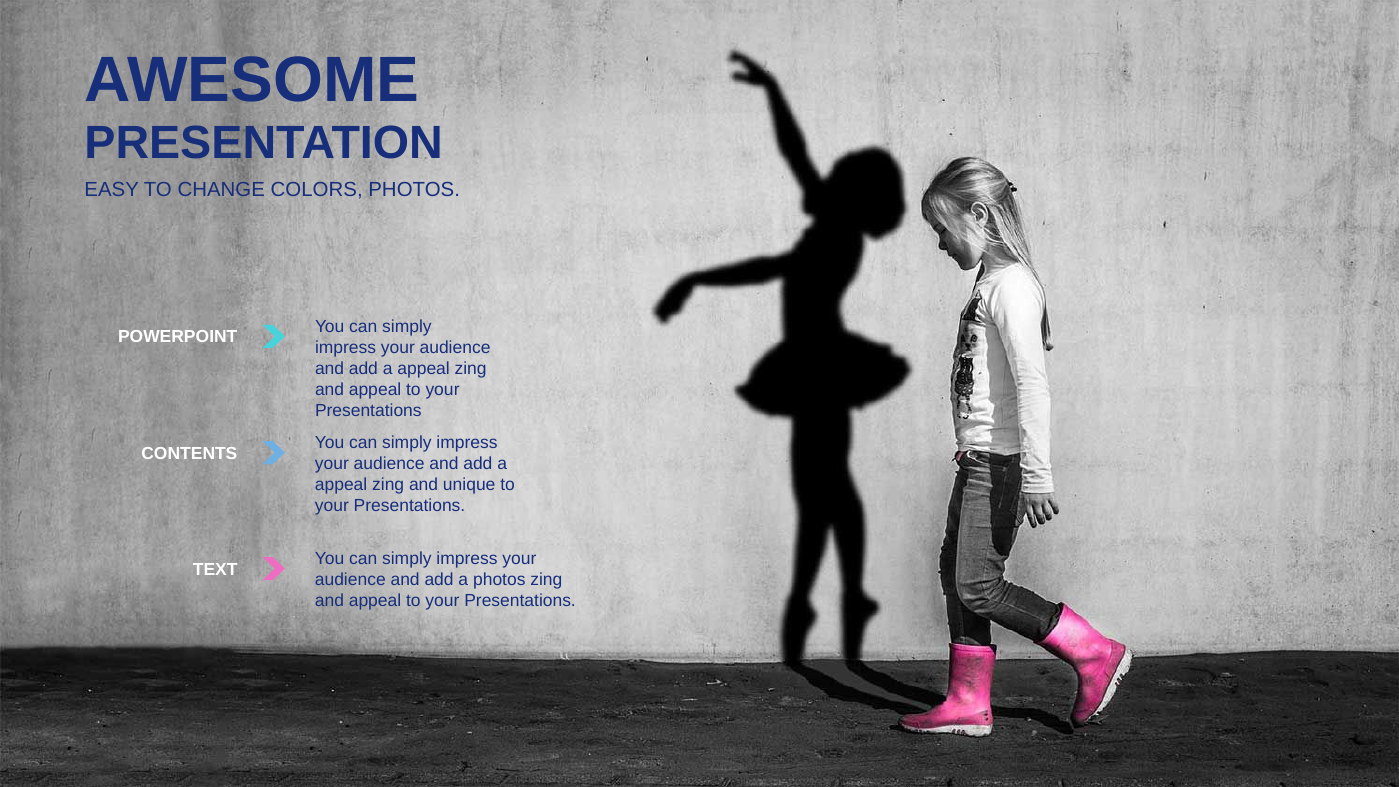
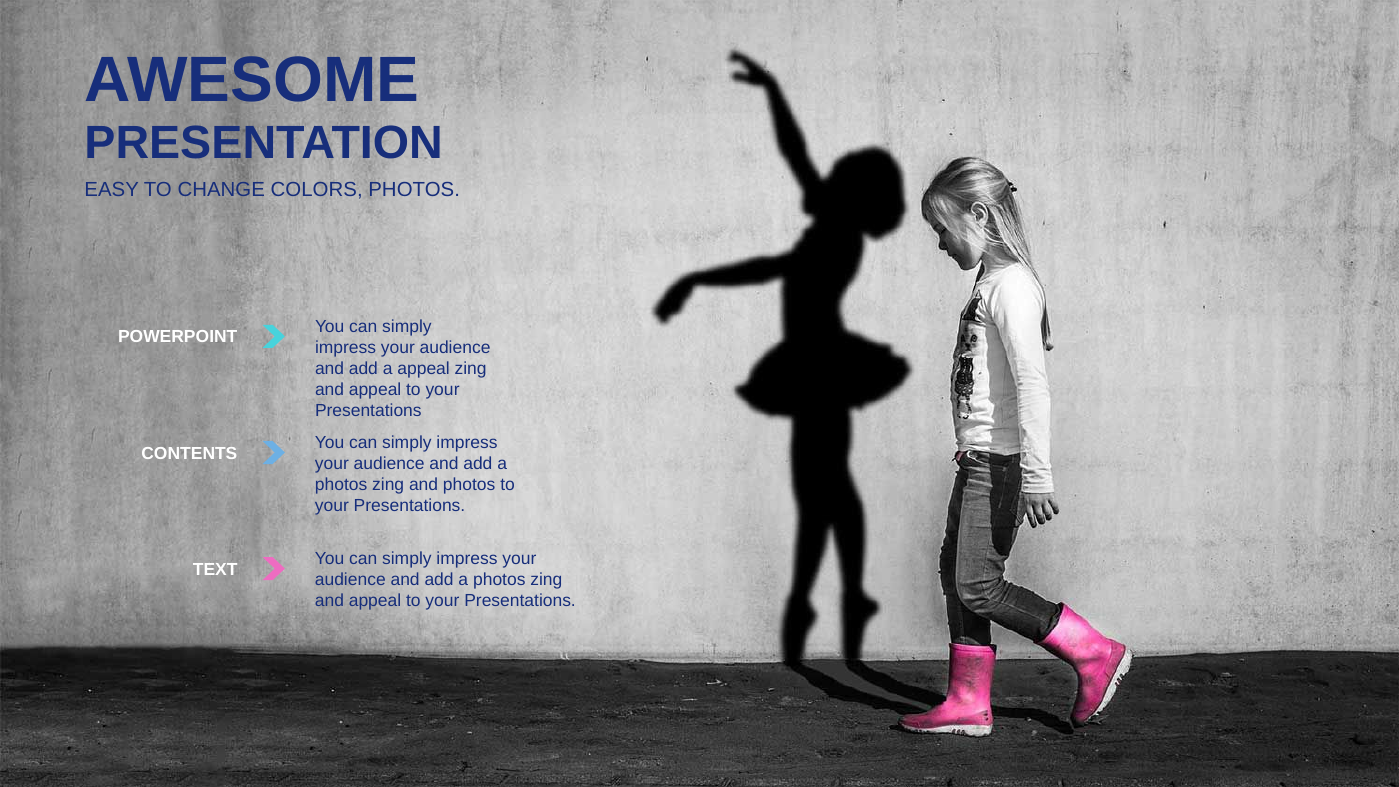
appeal at (341, 484): appeal -> photos
and unique: unique -> photos
